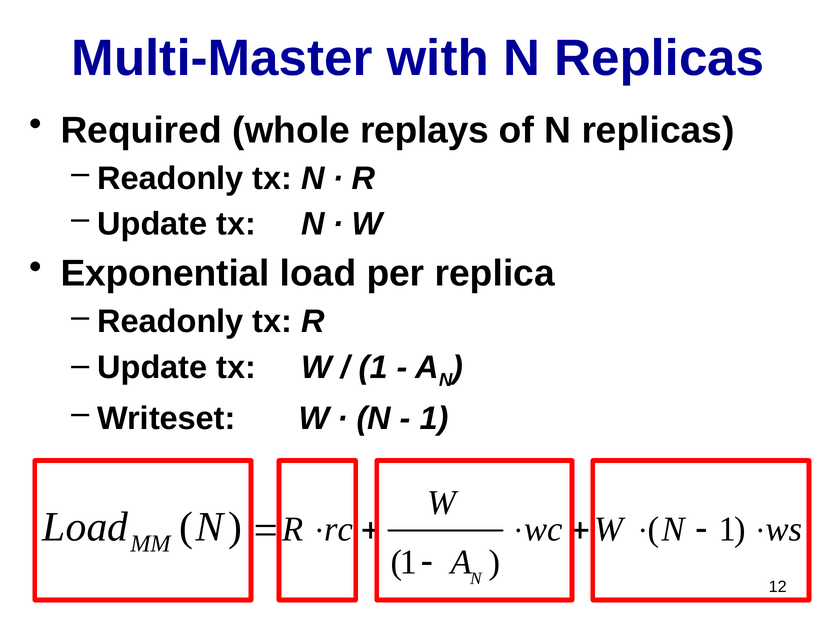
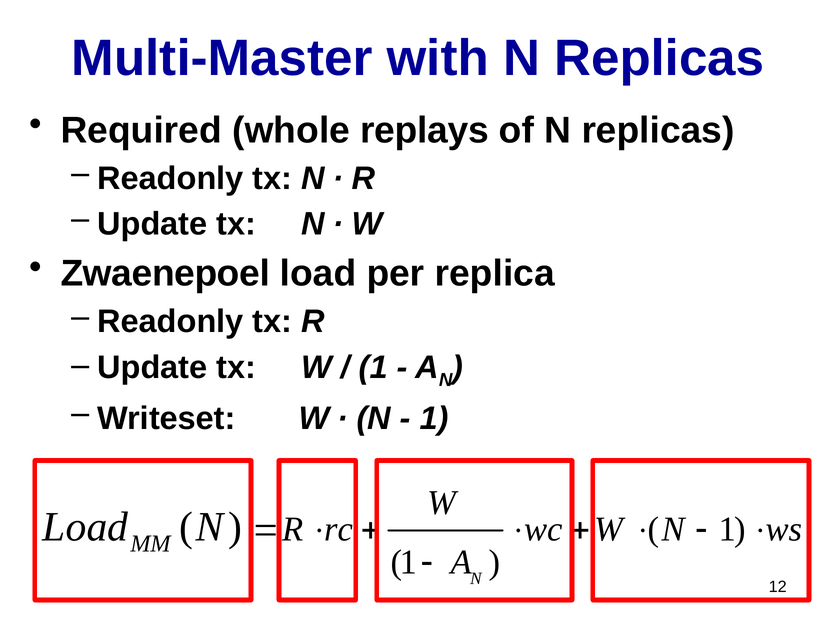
Exponential: Exponential -> Zwaenepoel
